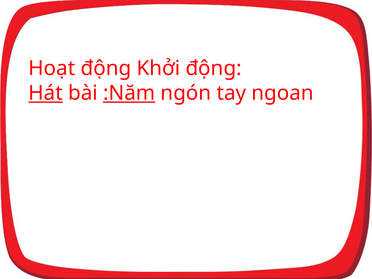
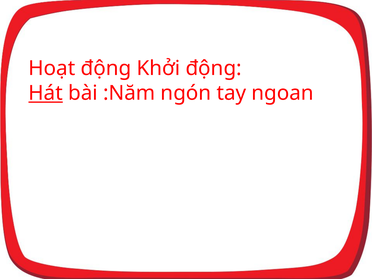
:Năm underline: present -> none
